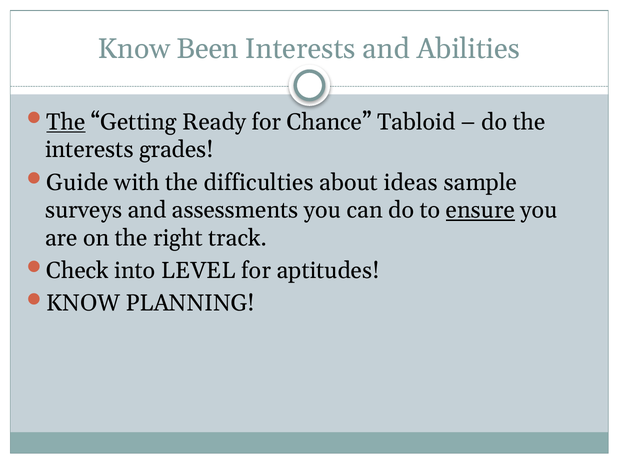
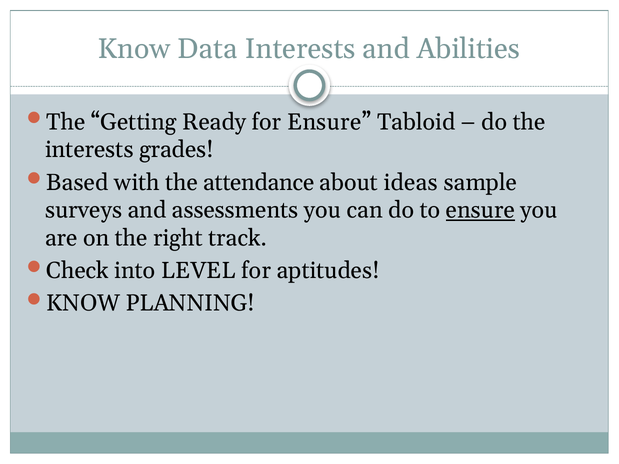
Been: Been -> Data
The at (66, 122) underline: present -> none
for Chance: Chance -> Ensure
Guide: Guide -> Based
difficulties: difficulties -> attendance
